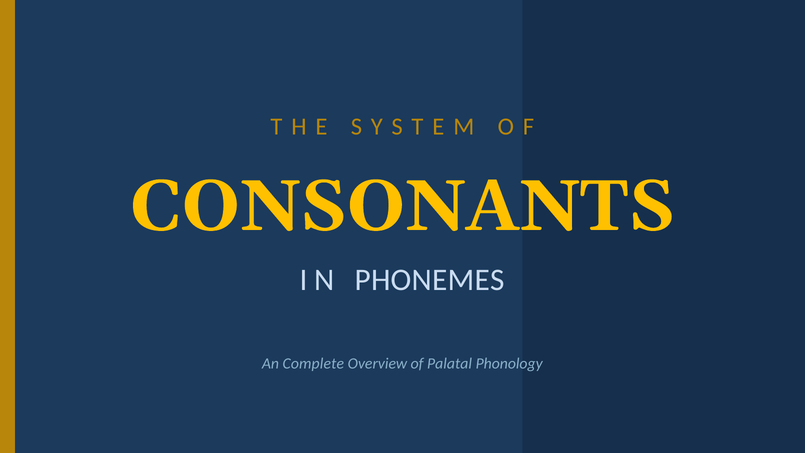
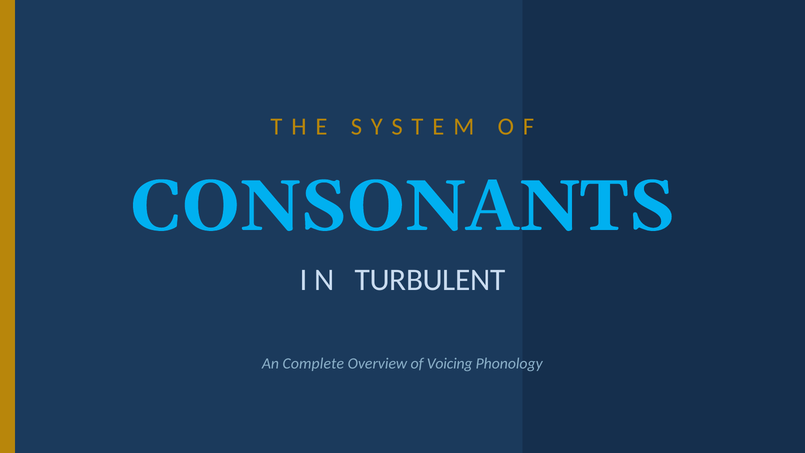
CONSONANTS colour: yellow -> light blue
PHONEMES: PHONEMES -> TURBULENT
Palatal: Palatal -> Voicing
